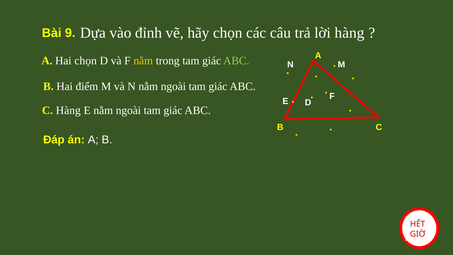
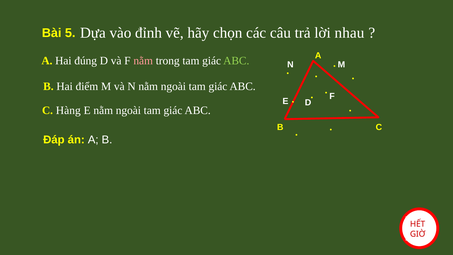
lời hàng: hàng -> nhau
Bài 9: 9 -> 5
Hai chọn: chọn -> đúng
nằm at (143, 61) colour: yellow -> pink
